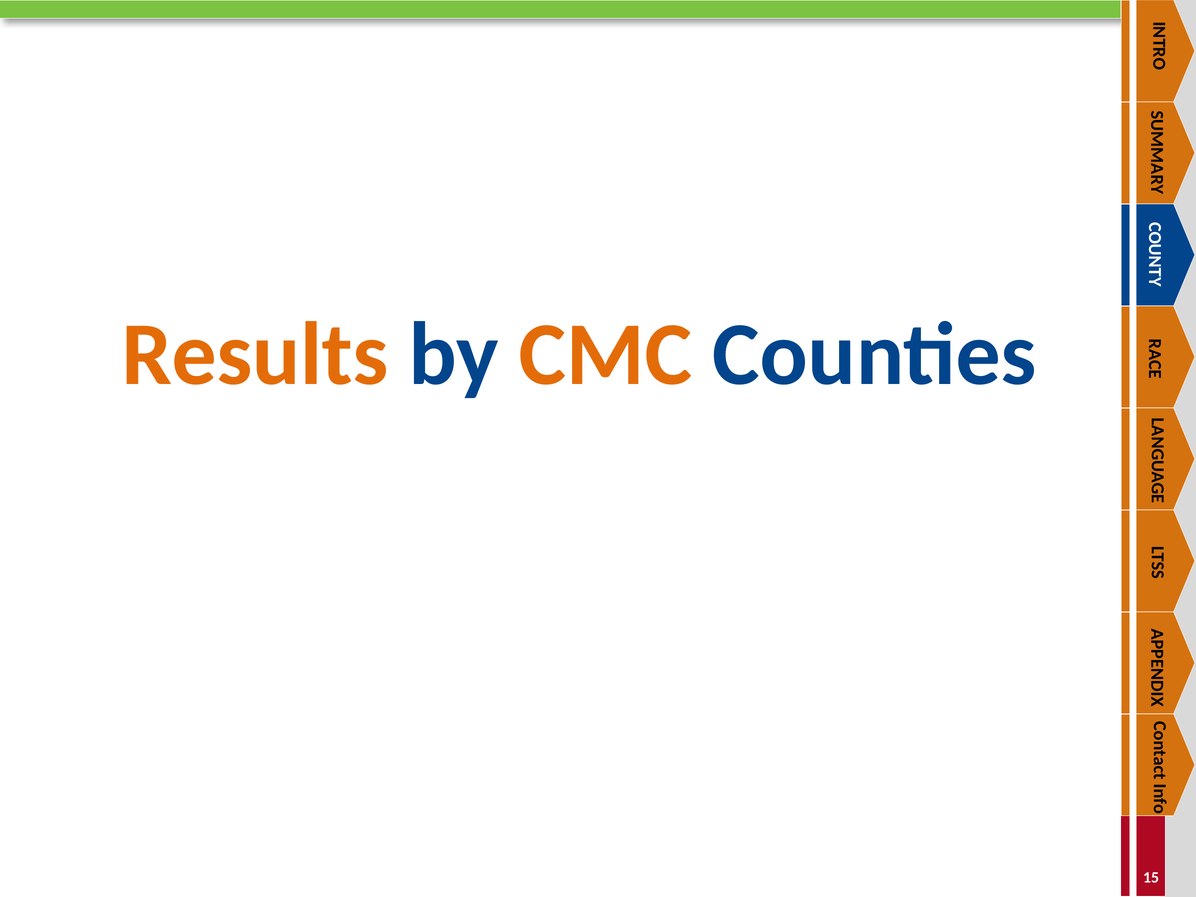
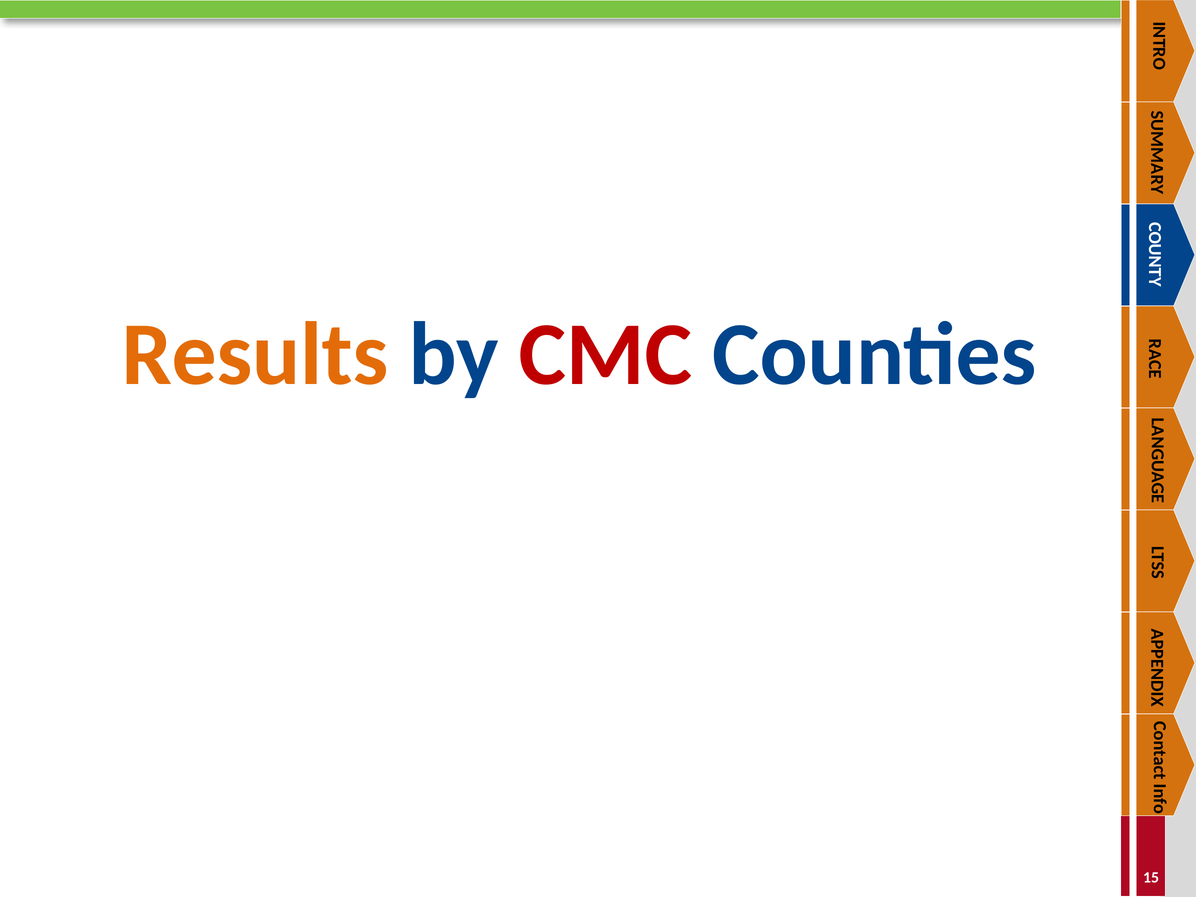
CMC colour: orange -> red
